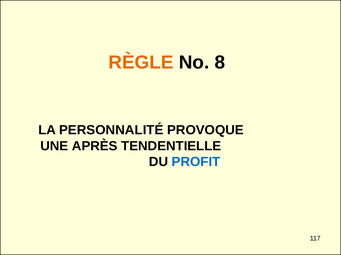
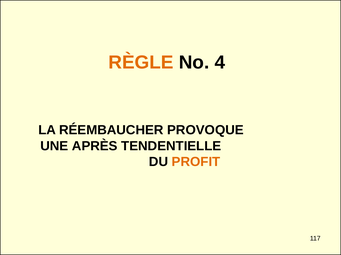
8: 8 -> 4
PERSONNALITÉ: PERSONNALITÉ -> RÉEMBAUCHER
PROFIT colour: blue -> orange
